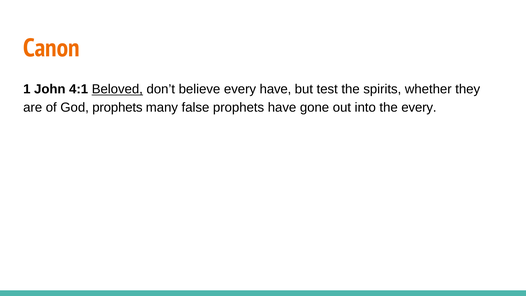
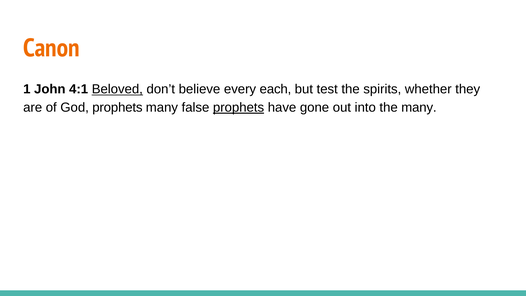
every have: have -> each
prophets at (239, 107) underline: none -> present
the every: every -> many
